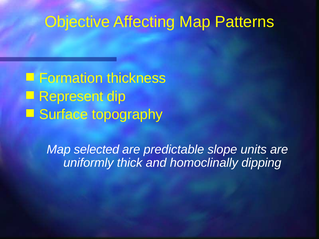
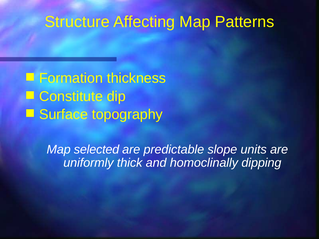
Objective: Objective -> Structure
Represent: Represent -> Constitute
